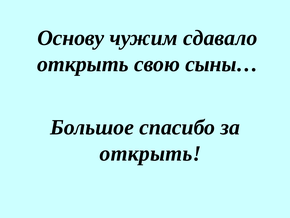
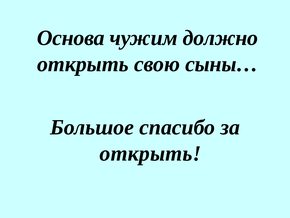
Основу: Основу -> Основа
сдавало: сдавало -> должно
